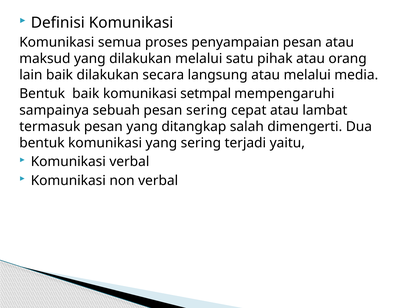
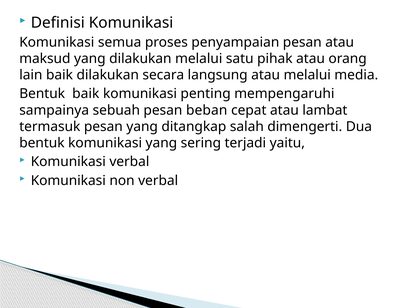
setmpal: setmpal -> penting
pesan sering: sering -> beban
